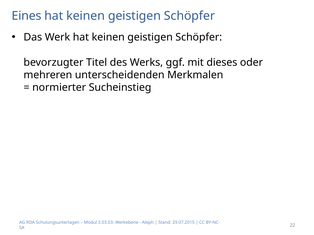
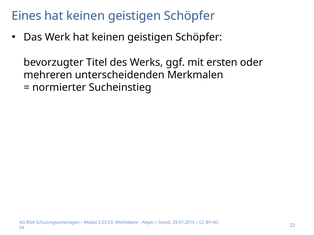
dieses: dieses -> ersten
